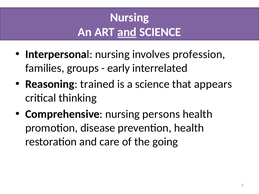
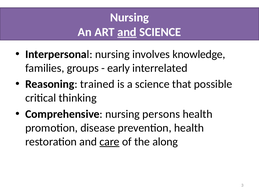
profession: profession -> knowledge
appears: appears -> possible
care underline: none -> present
going: going -> along
